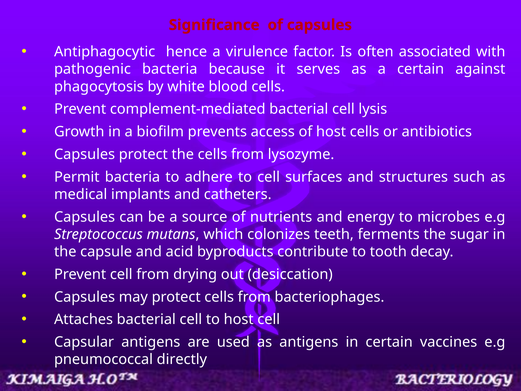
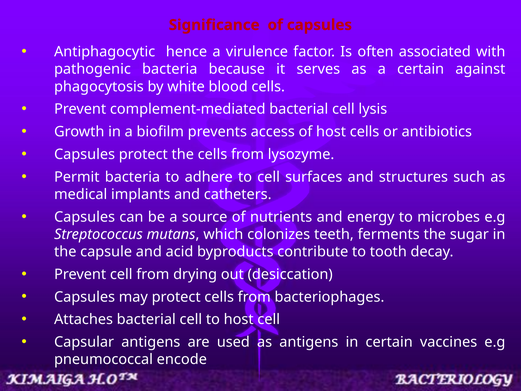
directly: directly -> encode
